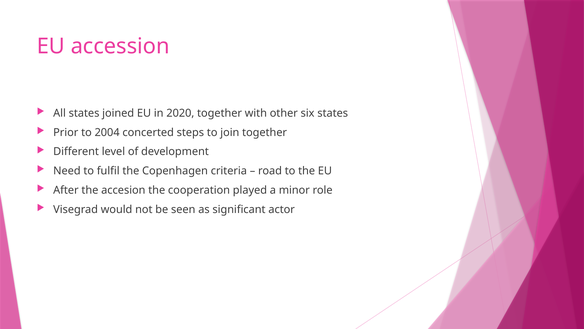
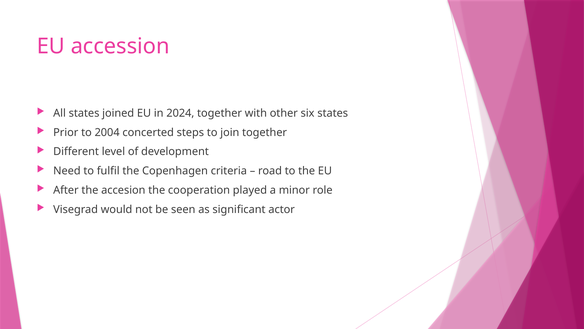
2020: 2020 -> 2024
